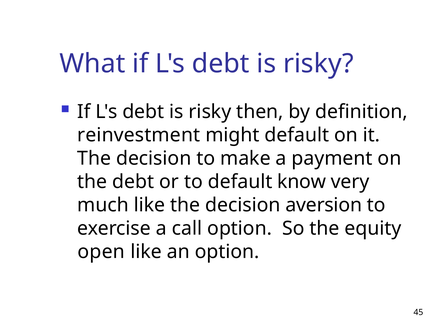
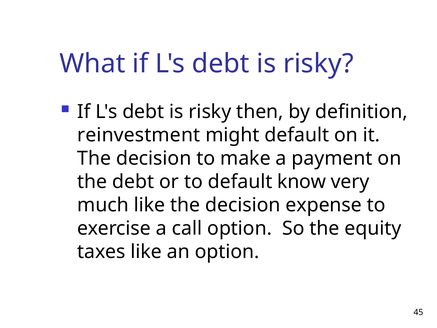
aversion: aversion -> expense
open: open -> taxes
